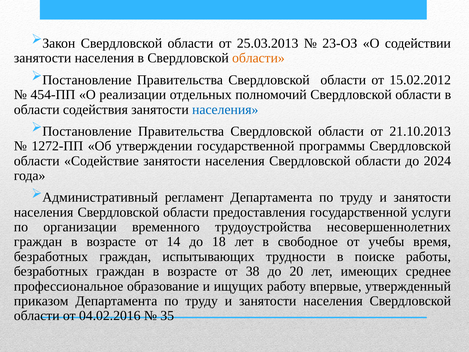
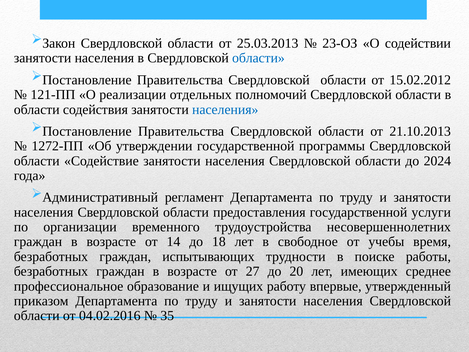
области at (258, 58) colour: orange -> blue
454-ПП: 454-ПП -> 121-ПП
38: 38 -> 27
